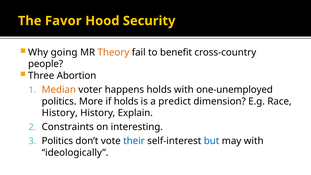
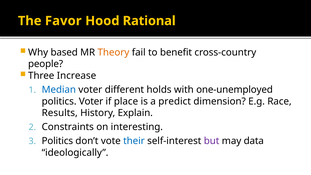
Security: Security -> Rational
going: going -> based
Abortion: Abortion -> Increase
Median colour: orange -> blue
happens: happens -> different
politics More: More -> Voter
if holds: holds -> place
History at (60, 113): History -> Results
but colour: blue -> purple
may with: with -> data
